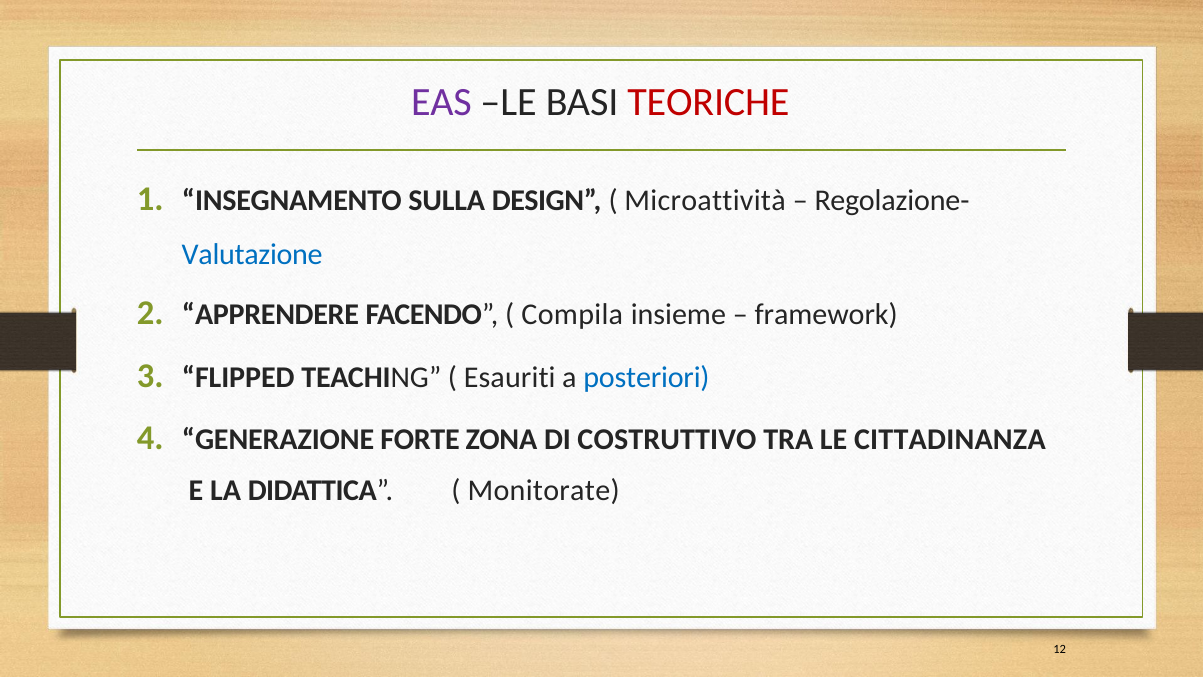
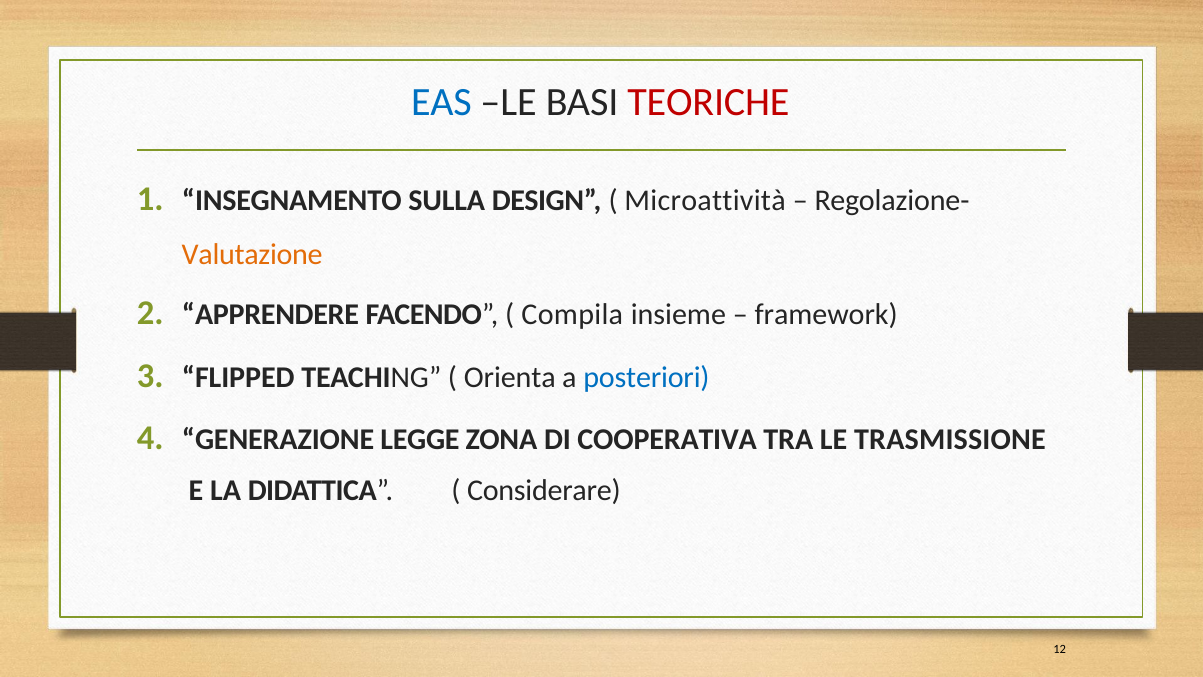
EAS colour: purple -> blue
Valutazione colour: blue -> orange
Esauriti: Esauriti -> Orienta
FORTE: FORTE -> LEGGE
COSTRUTTIVO: COSTRUTTIVO -> COOPERATIVA
CITTADINANZA: CITTADINANZA -> TRASMISSIONE
Monitorate: Monitorate -> Considerare
